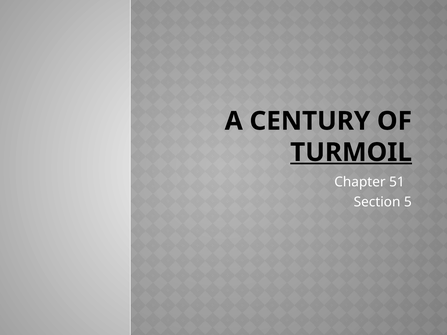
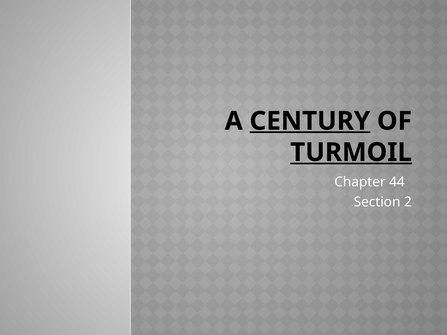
CENTURY underline: none -> present
51: 51 -> 44
5: 5 -> 2
